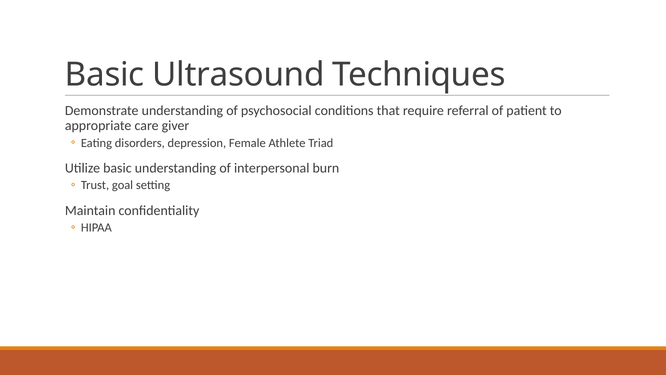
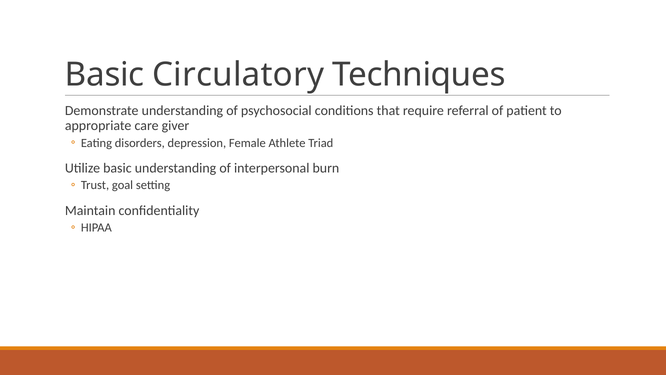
Ultrasound: Ultrasound -> Circulatory
